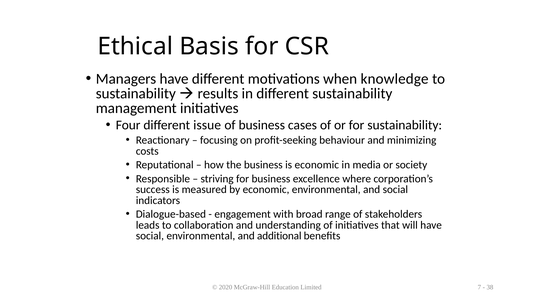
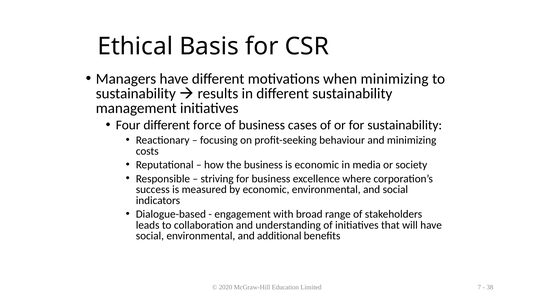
when knowledge: knowledge -> minimizing
issue: issue -> force
